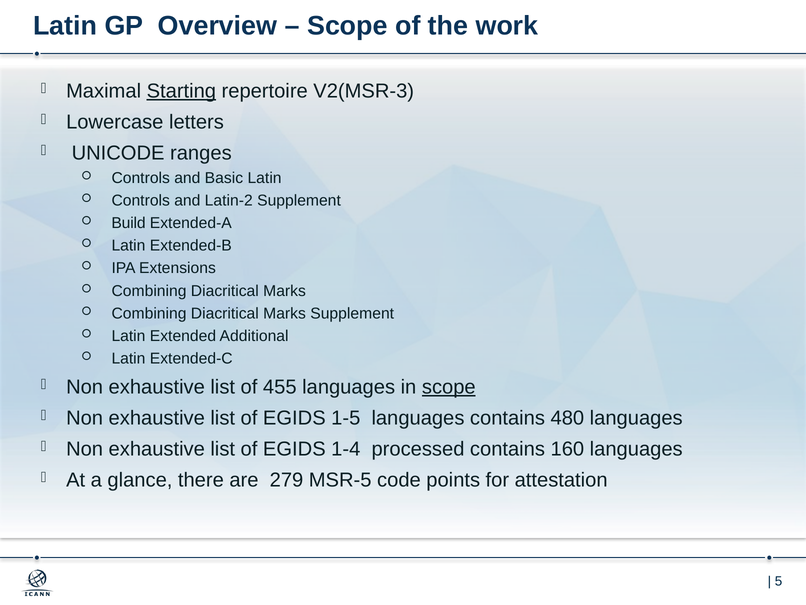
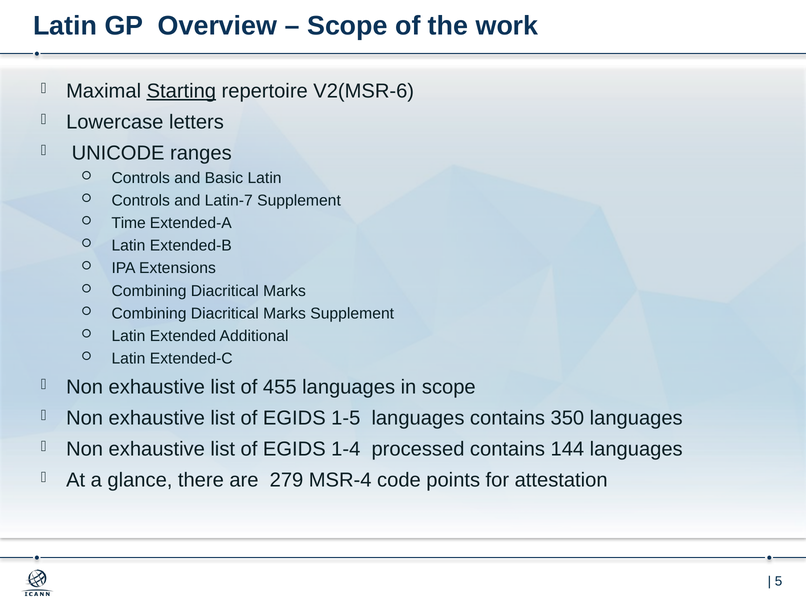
V2(MSR-3: V2(MSR-3 -> V2(MSR-6
Latin-2: Latin-2 -> Latin-7
Build: Build -> Time
scope at (449, 387) underline: present -> none
480: 480 -> 350
160: 160 -> 144
MSR-5: MSR-5 -> MSR-4
